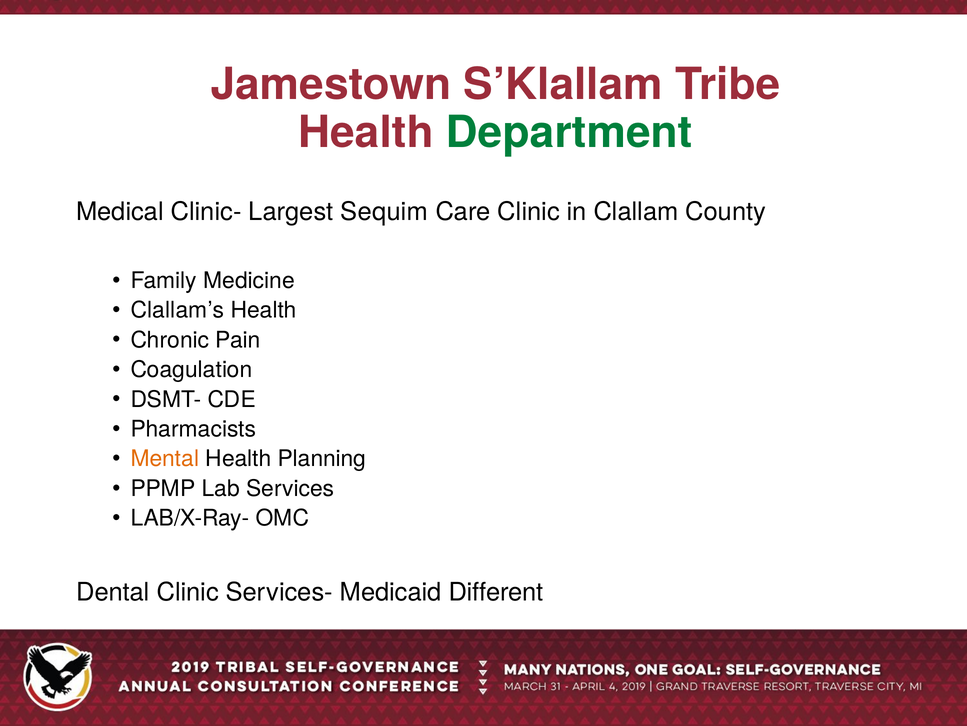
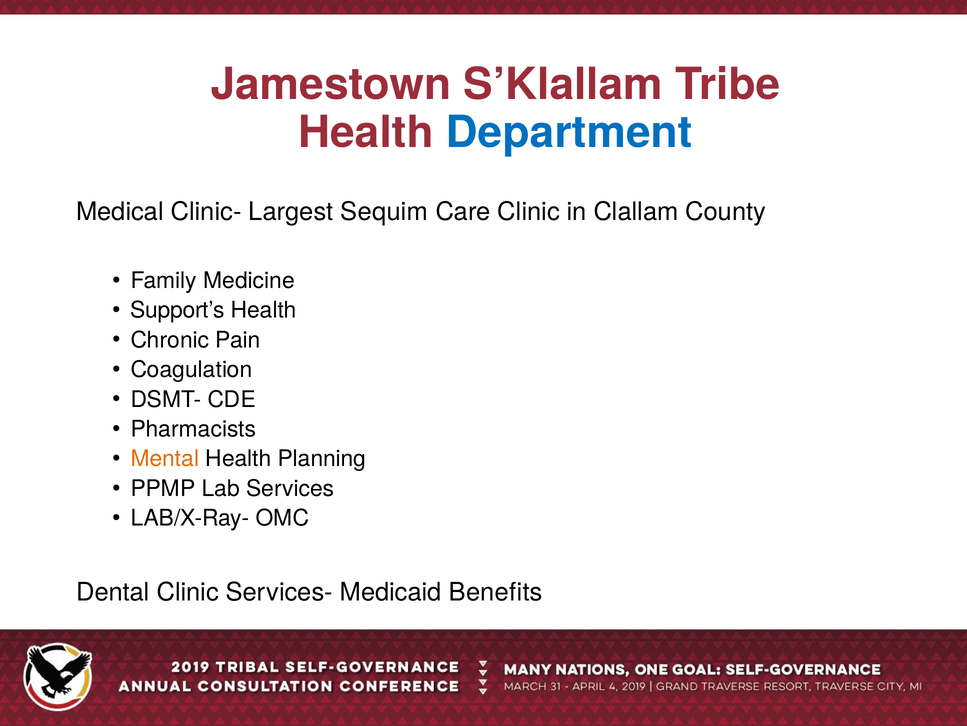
Department colour: green -> blue
Clallam’s: Clallam’s -> Support’s
Different: Different -> Benefits
